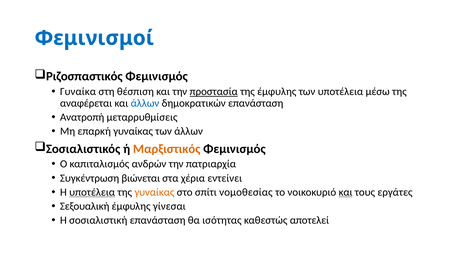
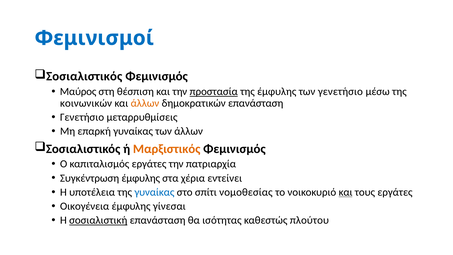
Ριζοσπαστικός at (84, 76): Ριζοσπαστικός -> Σοσιαλιστικός
Γυναίκα: Γυναίκα -> Μαύρος
των υποτέλεια: υποτέλεια -> γενετήσιο
αναφέρεται: αναφέρεται -> κοινωνικών
άλλων at (145, 103) colour: blue -> orange
Ανατροπή at (82, 117): Ανατροπή -> Γενετήσιο
καπιταλισμός ανδρών: ανδρών -> εργάτες
Συγκέντρωση βιώνεται: βιώνεται -> έμφυλης
υποτέλεια at (92, 192) underline: present -> none
γυναίκας at (154, 192) colour: orange -> blue
Σεξουαλική: Σεξουαλική -> Οικογένεια
σοσιαλιστική underline: none -> present
αποτελεί: αποτελεί -> πλούτου
